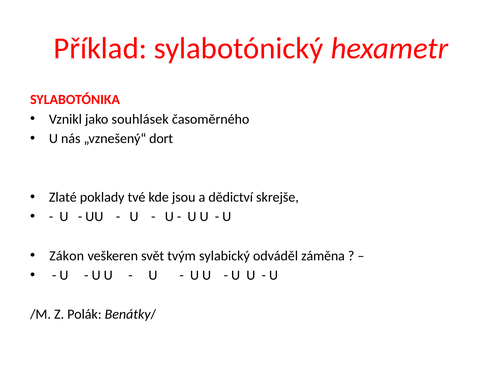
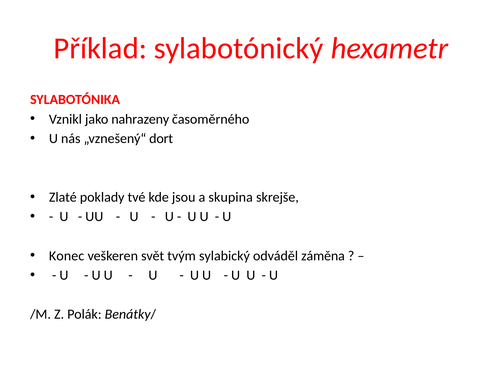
souhlásek: souhlásek -> nahrazeny
dědictví: dědictví -> skupina
Zákon: Zákon -> Konec
